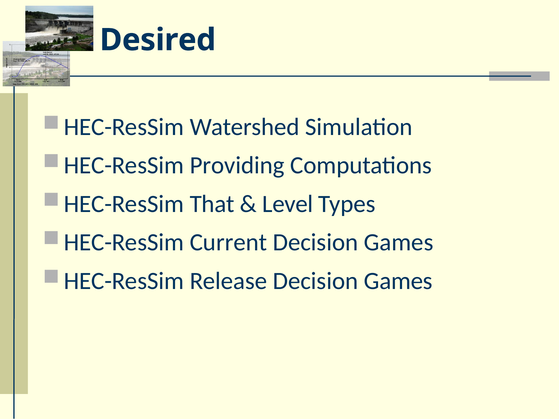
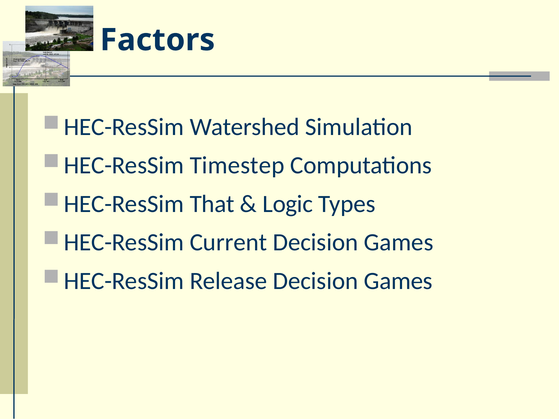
Desired: Desired -> Factors
Providing: Providing -> Timestep
Level: Level -> Logic
